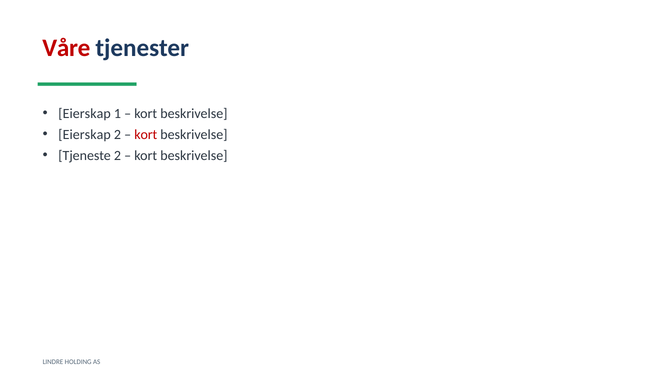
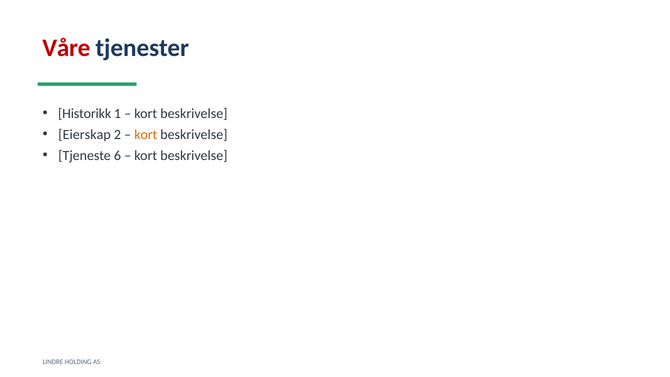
Eierskap at (85, 113): Eierskap -> Historikk
kort at (146, 134) colour: red -> orange
Tjeneste 2: 2 -> 6
